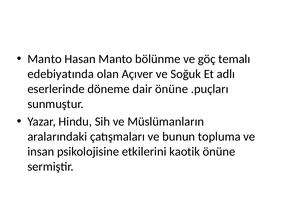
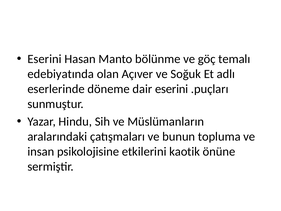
Manto at (45, 59): Manto -> Eserini
dair önüne: önüne -> eserini
